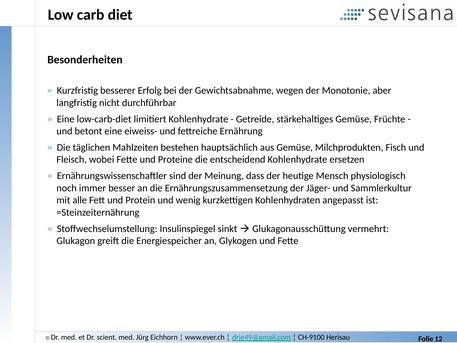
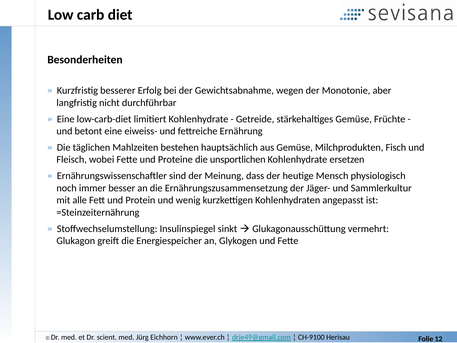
entscheidend: entscheidend -> unsportlichen
